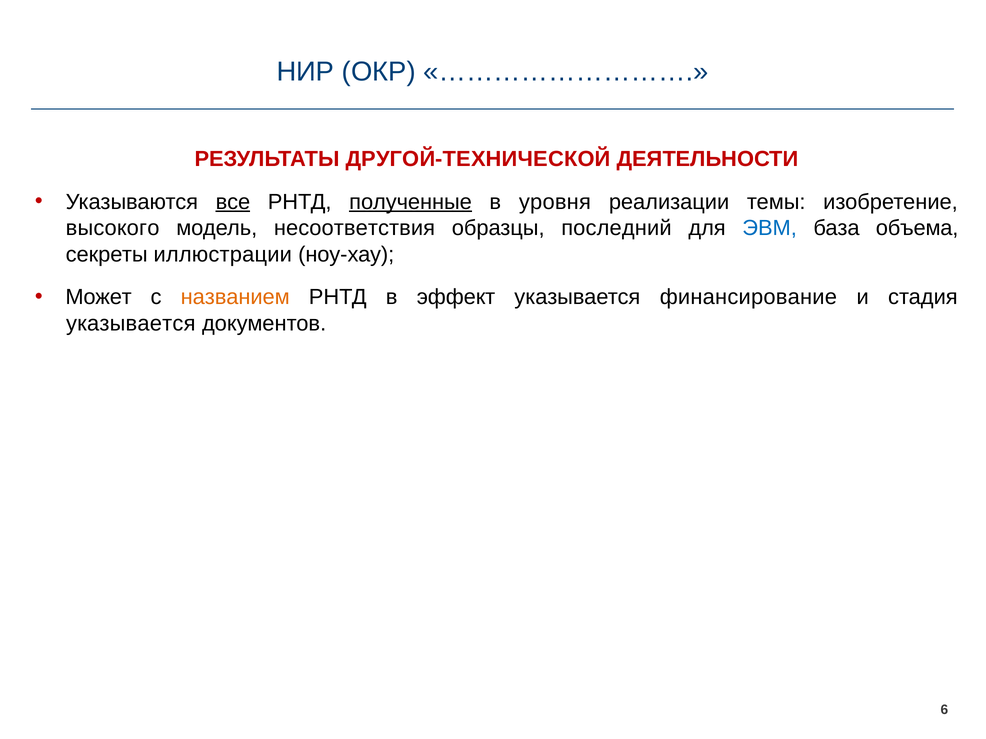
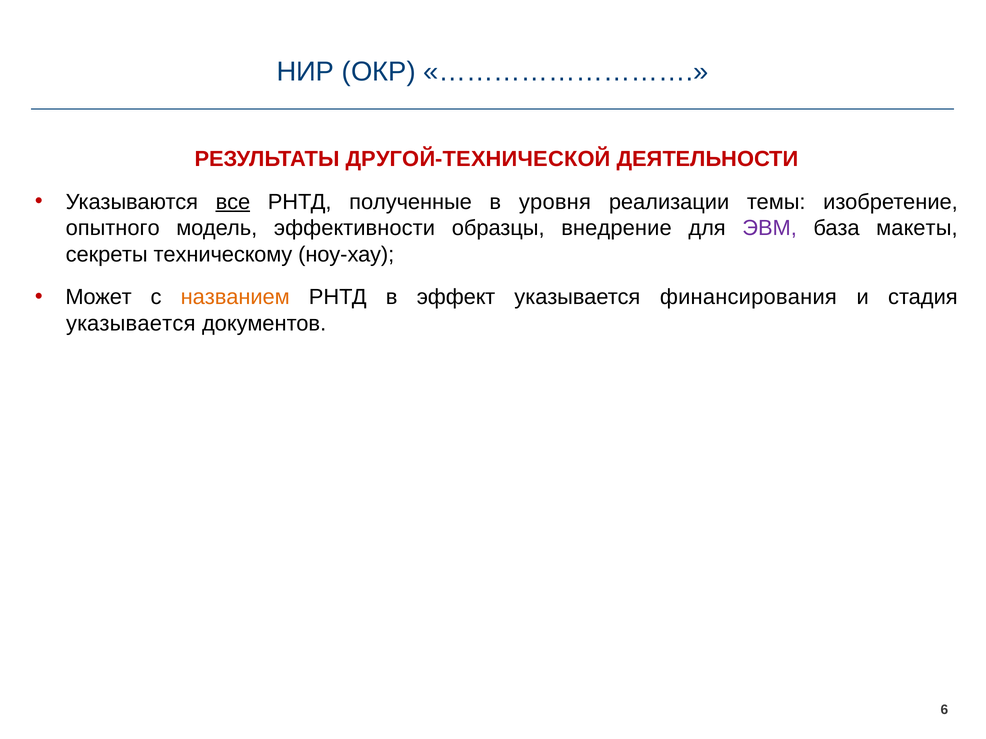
полученные underline: present -> none
высокого: высокого -> опытного
несоответствия: несоответствия -> эффективности
последний: последний -> внедрение
ЭВМ colour: blue -> purple
объема: объема -> макеты
иллюстрации: иллюстрации -> техническому
финансирование: финансирование -> финансирования
